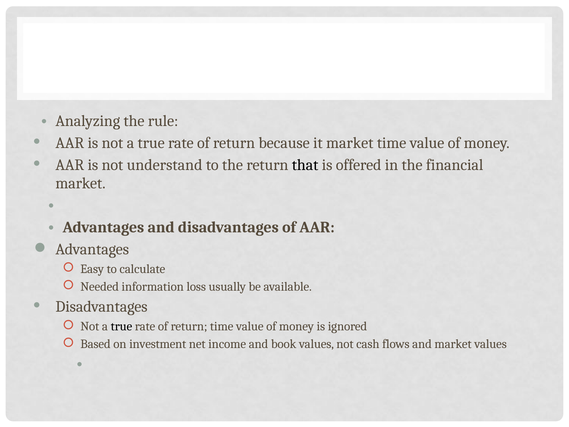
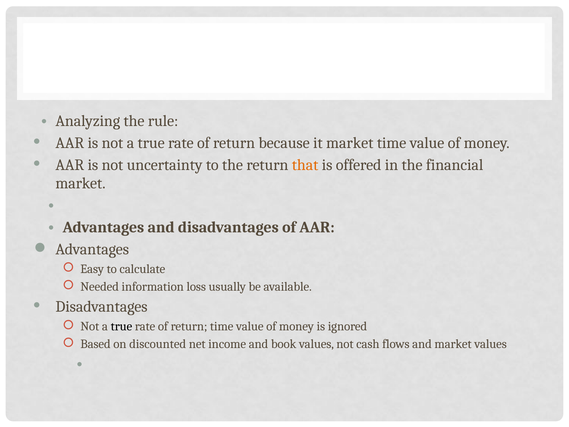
understand: understand -> uncertainty
that colour: black -> orange
investment: investment -> discounted
